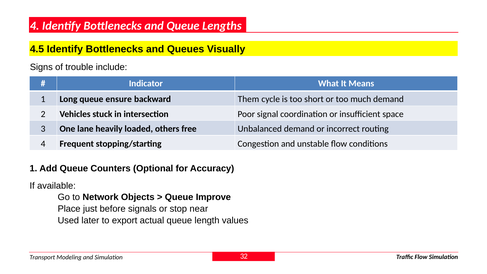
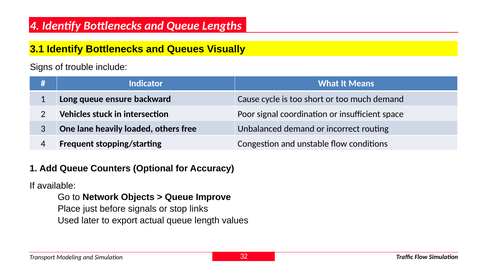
4.5: 4.5 -> 3.1
Them: Them -> Cause
near: near -> links
